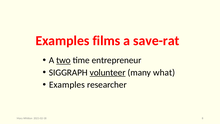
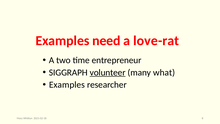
films: films -> need
save-rat: save-rat -> love-rat
two underline: present -> none
